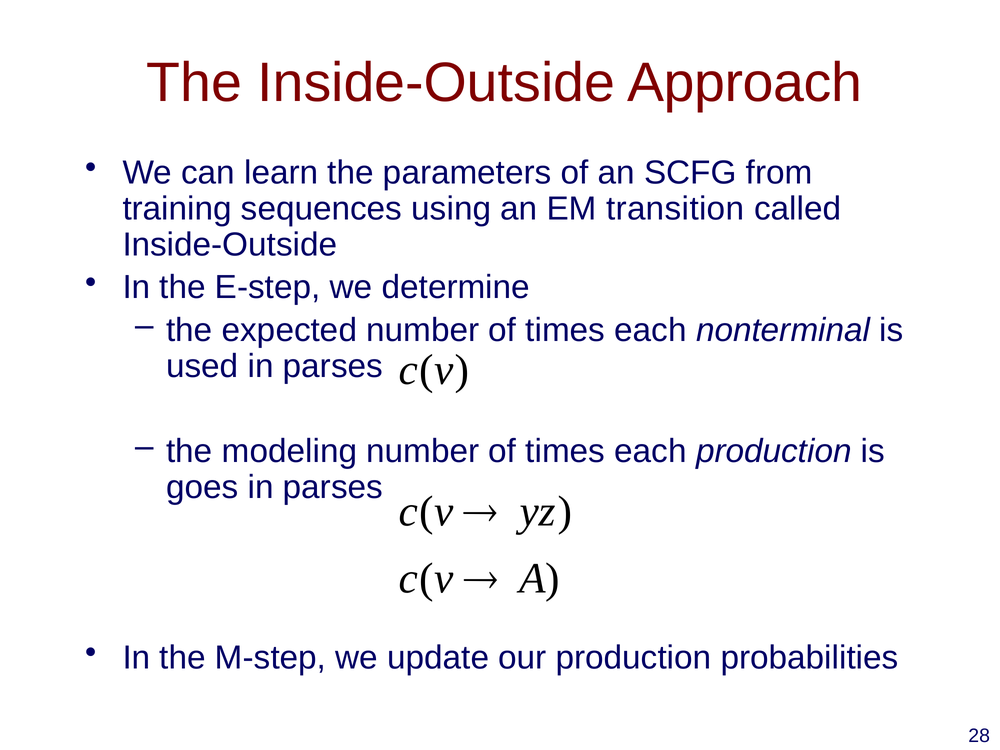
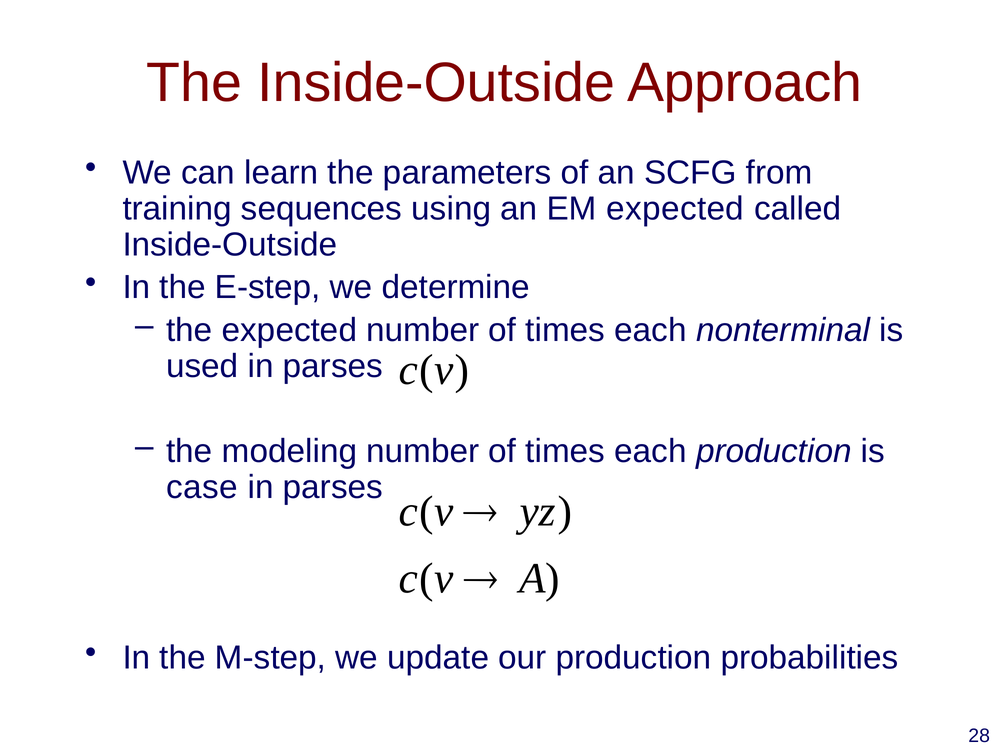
EM transition: transition -> expected
goes: goes -> case
